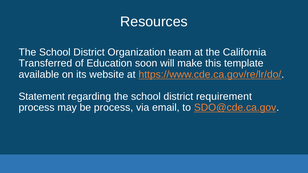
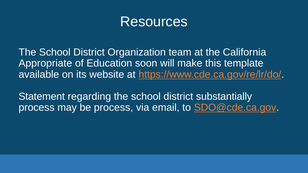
Transferred: Transferred -> Appropriate
requirement: requirement -> substantially
